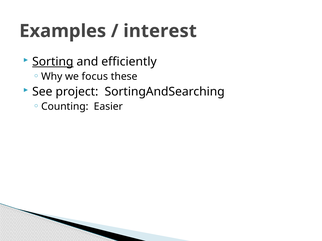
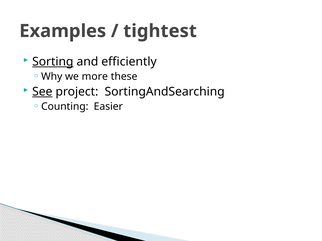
interest: interest -> tightest
focus: focus -> more
See underline: none -> present
